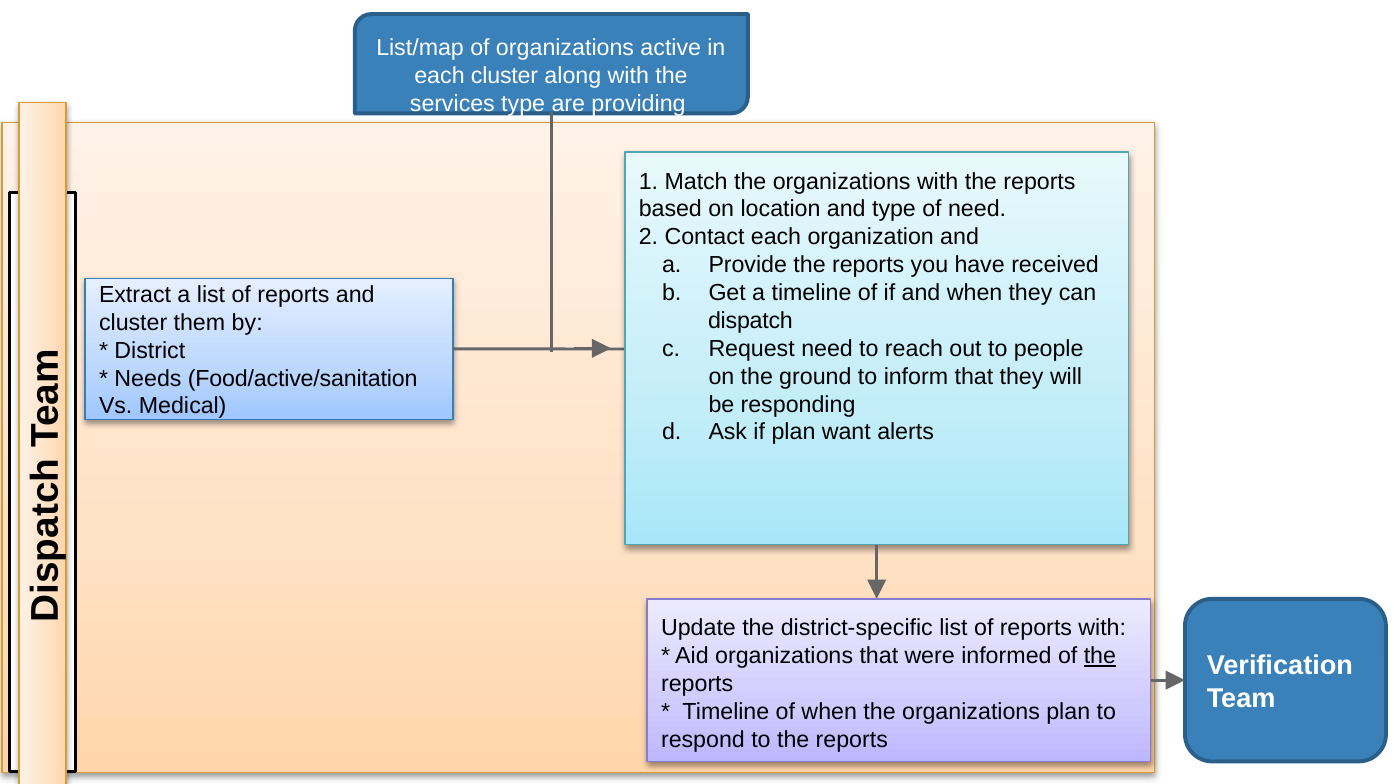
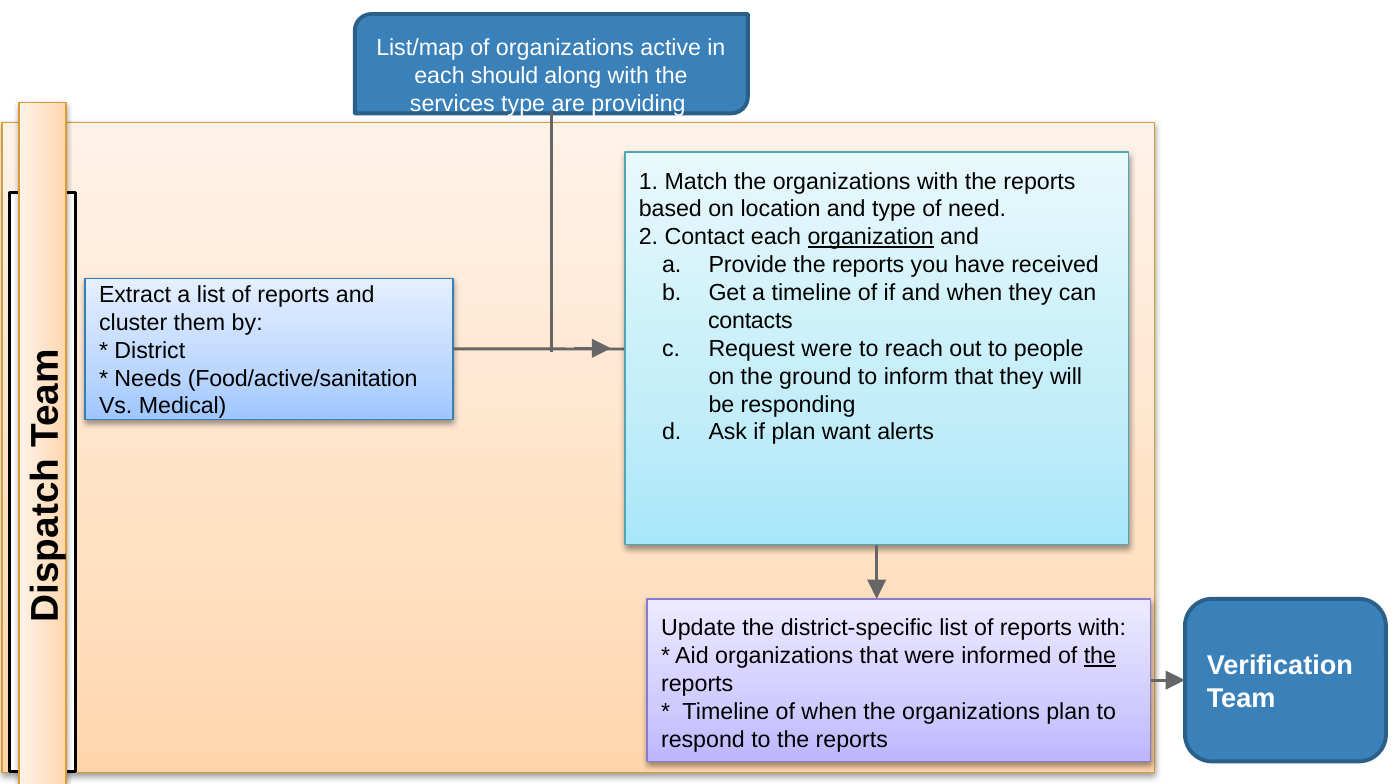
each cluster: cluster -> should
organization underline: none -> present
dispatch: dispatch -> contacts
Request need: need -> were
